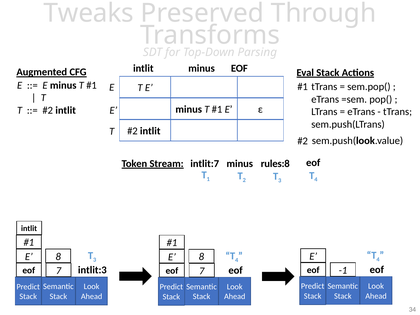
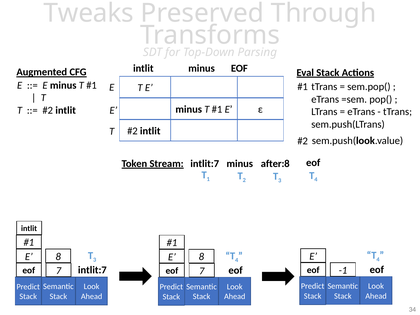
rules:8: rules:8 -> after:8
intlit:3 at (92, 270): intlit:3 -> intlit:7
